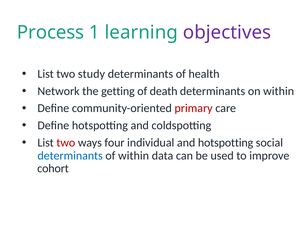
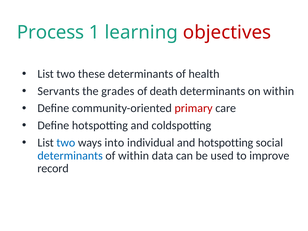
objectives colour: purple -> red
study: study -> these
Network: Network -> Servants
getting: getting -> grades
two at (66, 143) colour: red -> blue
four: four -> into
cohort: cohort -> record
